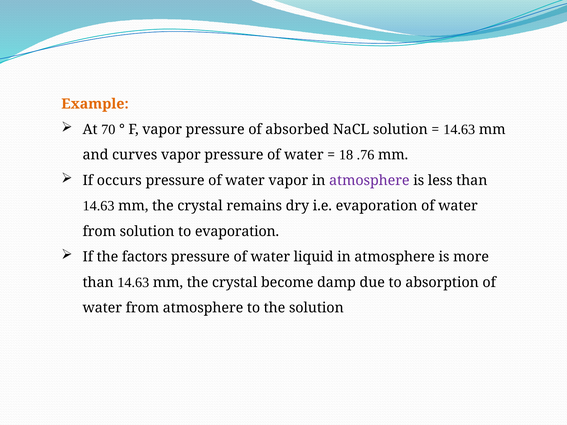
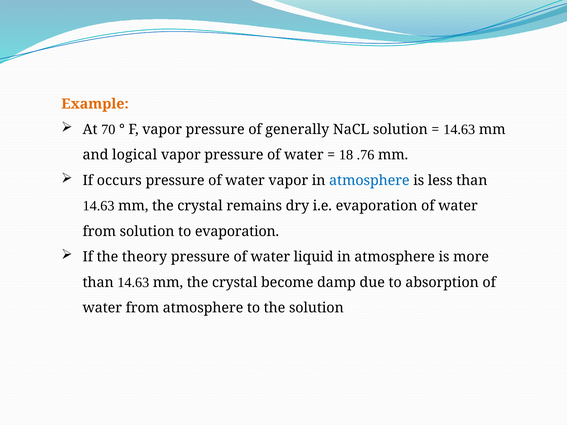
absorbed: absorbed -> generally
curves: curves -> logical
atmosphere at (369, 180) colour: purple -> blue
factors: factors -> theory
